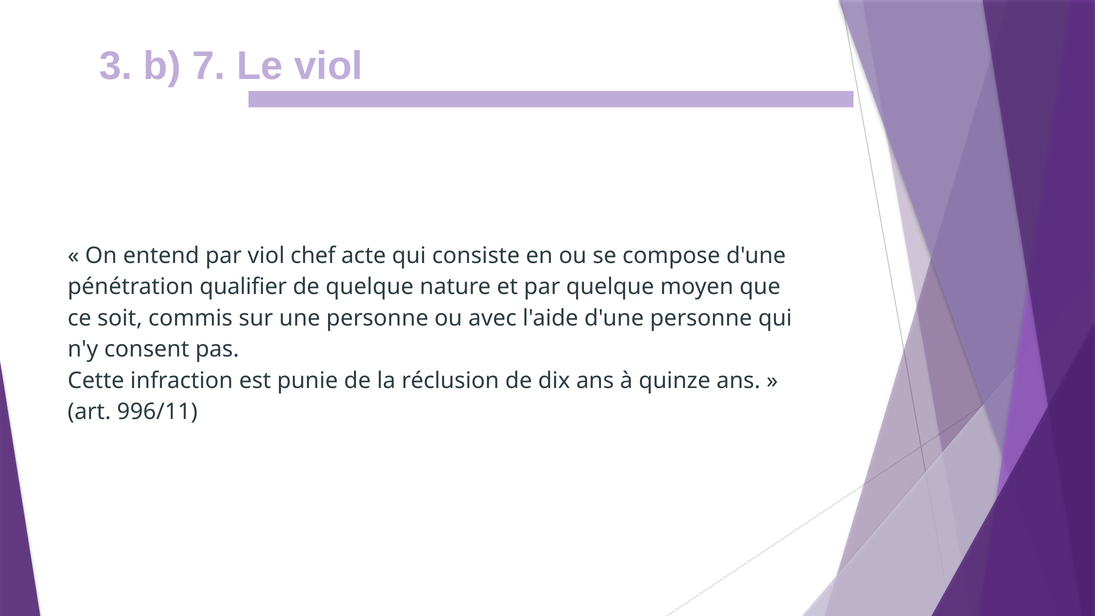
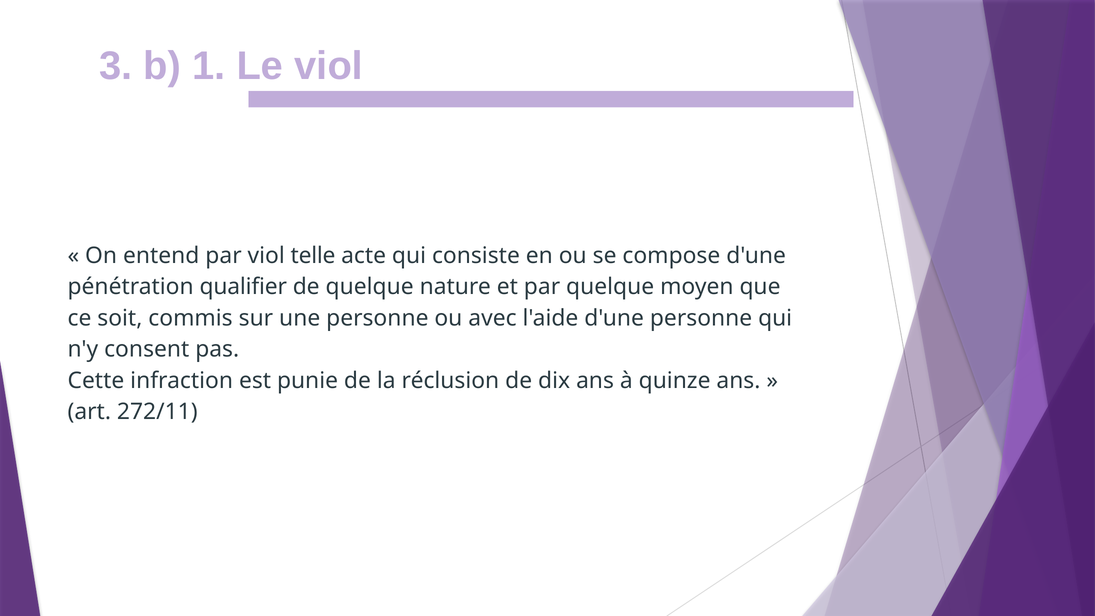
7: 7 -> 1
chef: chef -> telle
996/11: 996/11 -> 272/11
